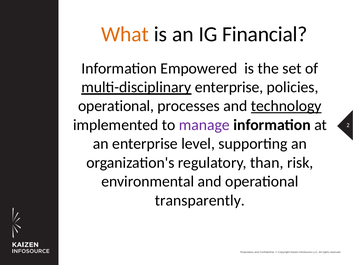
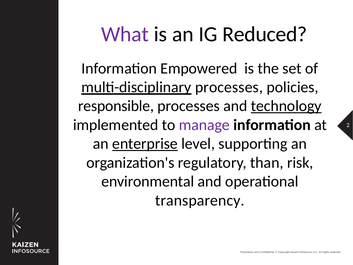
What colour: orange -> purple
Financial: Financial -> Reduced
enterprise at (229, 87): enterprise -> processes
operational at (116, 106): operational -> responsible
enterprise at (145, 144) underline: none -> present
transparently: transparently -> transparency
